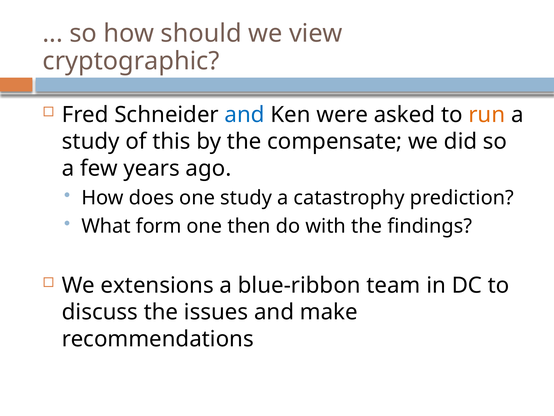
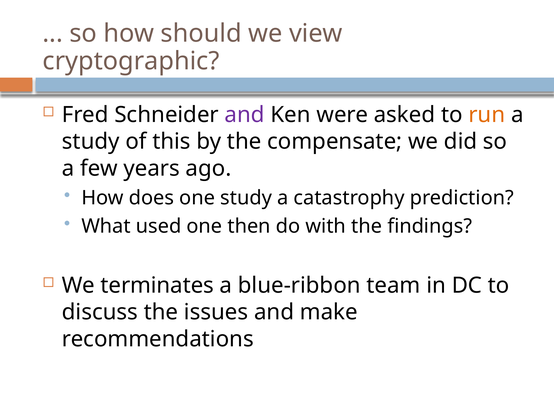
and at (245, 115) colour: blue -> purple
form: form -> used
extensions: extensions -> terminates
